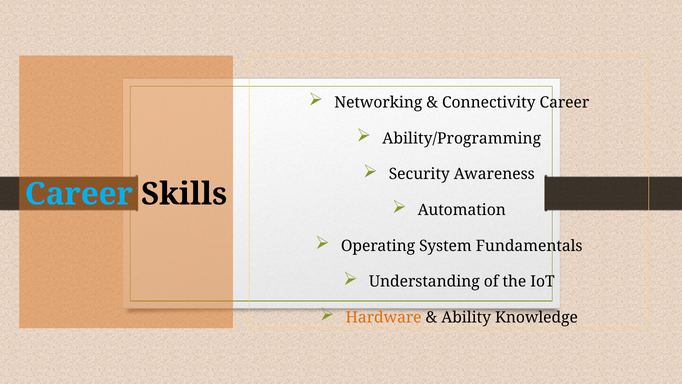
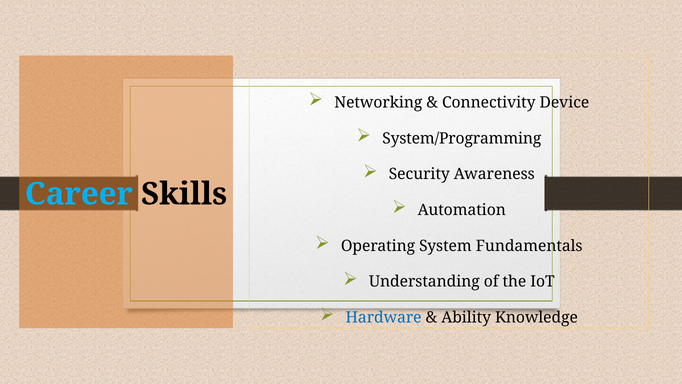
Connectivity Career: Career -> Device
Ability/Programming: Ability/Programming -> System/Programming
Hardware colour: orange -> blue
